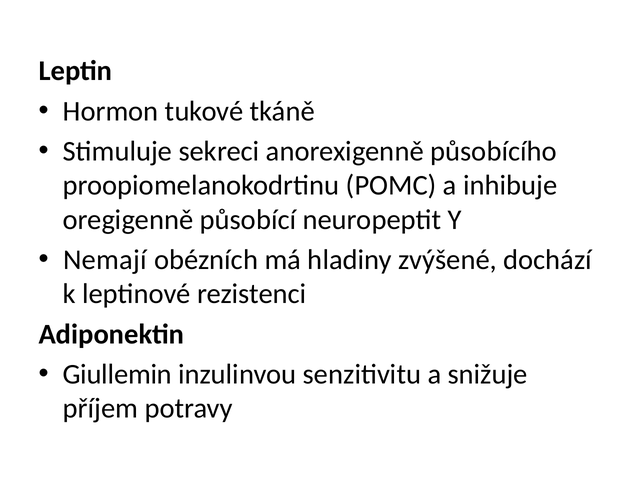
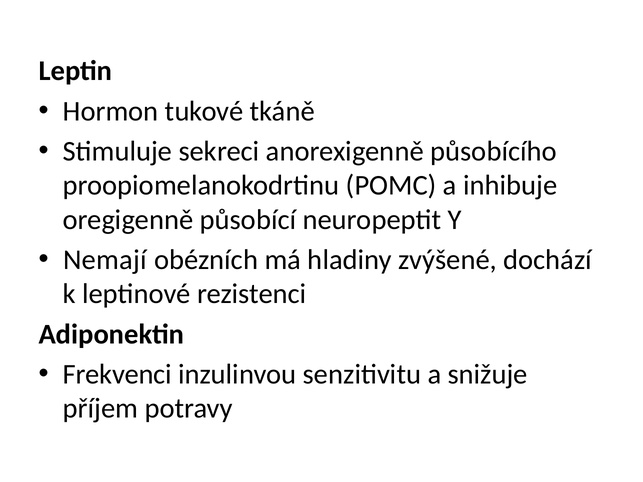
Giullemin: Giullemin -> Frekvenci
